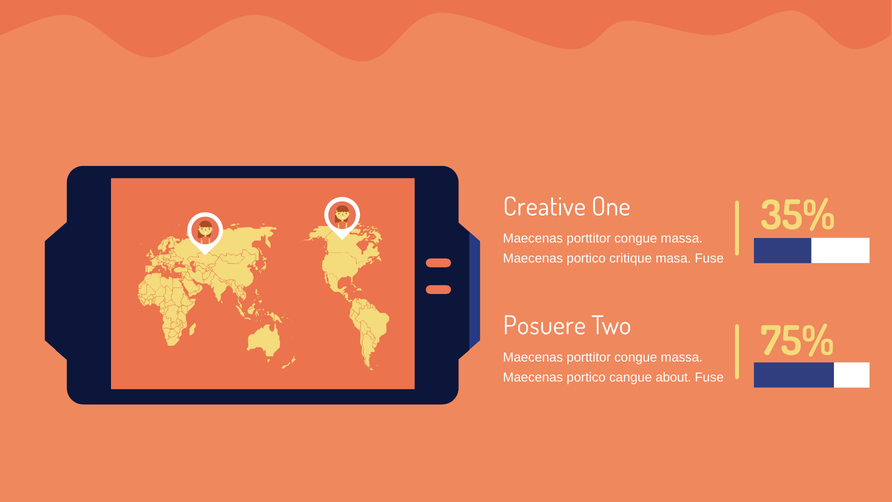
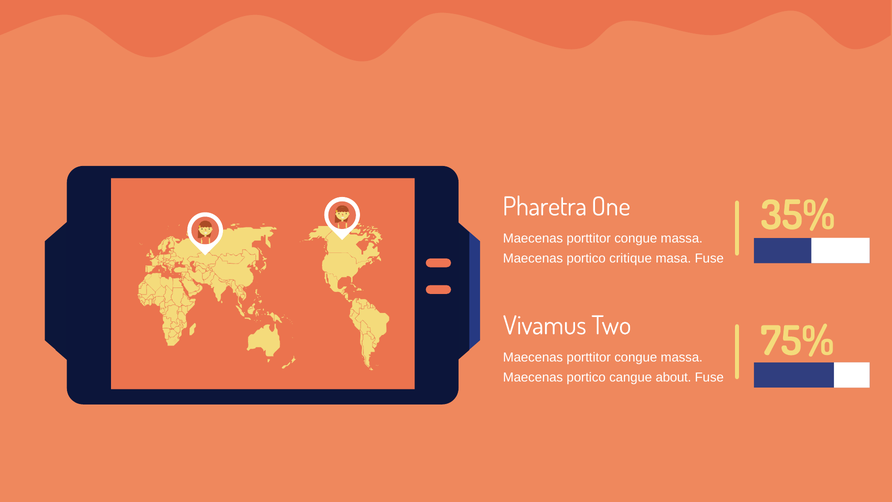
Creative: Creative -> Pharetra
Posuere: Posuere -> Vivamus
